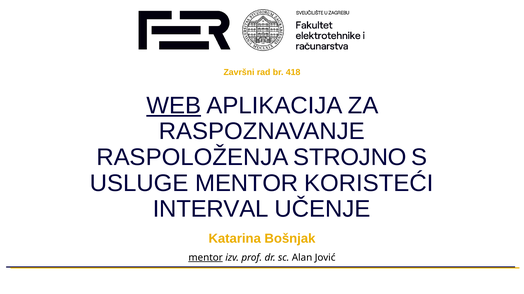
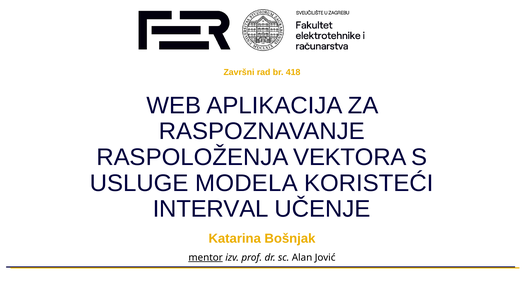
WEB underline: present -> none
STROJNO: STROJNO -> VEKTORA
USLUGE MENTOR: MENTOR -> MODELA
